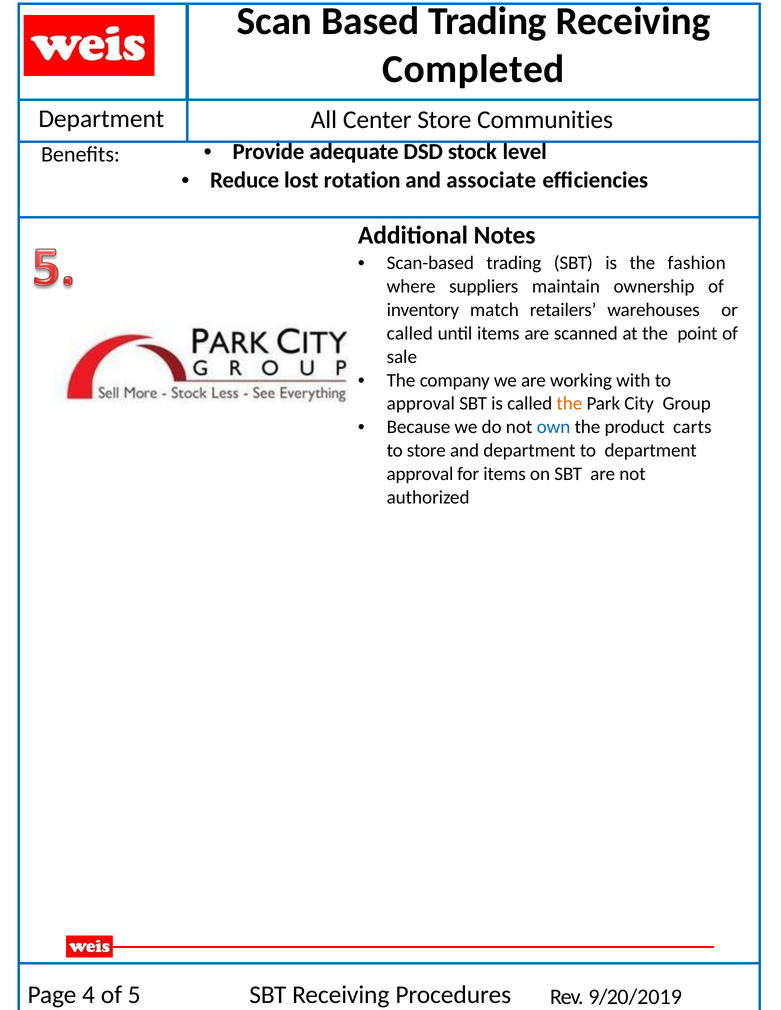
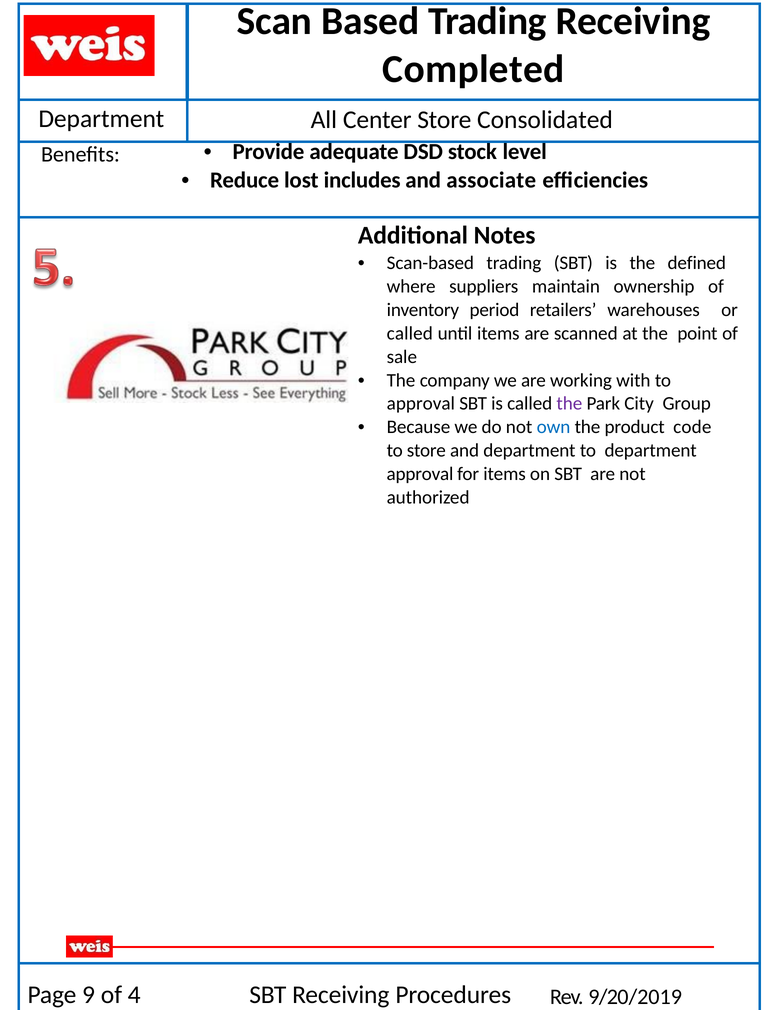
Communities: Communities -> Consolidated
rotation: rotation -> includes
fashion: fashion -> defined
match: match -> period
the at (569, 404) colour: orange -> purple
carts: carts -> code
4: 4 -> 9
5: 5 -> 4
